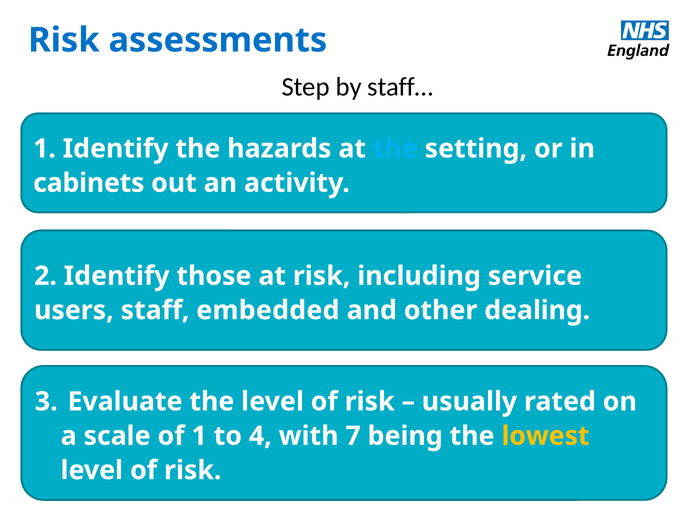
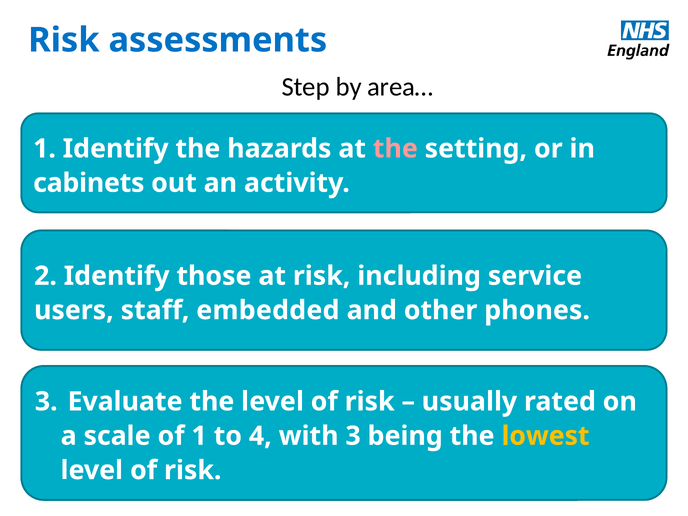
staff…: staff… -> area…
the at (395, 149) colour: light blue -> pink
dealing: dealing -> phones
with 7: 7 -> 3
